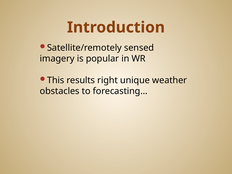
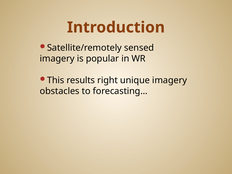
unique weather: weather -> imagery
